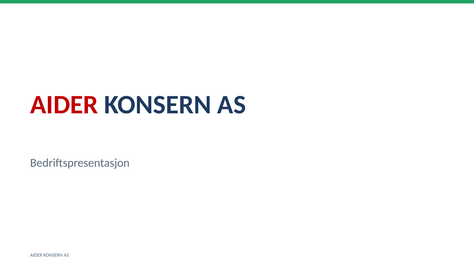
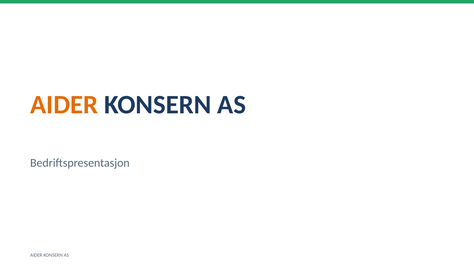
AIDER at (64, 105) colour: red -> orange
